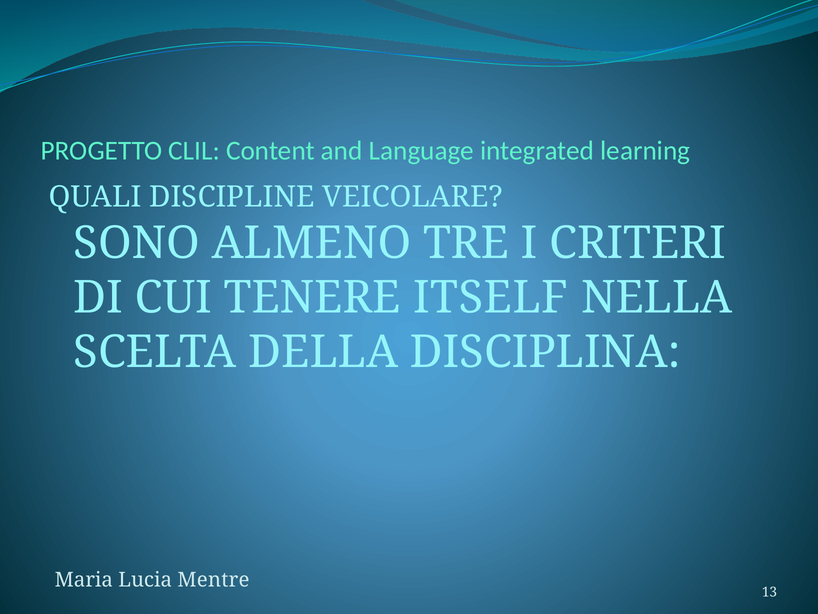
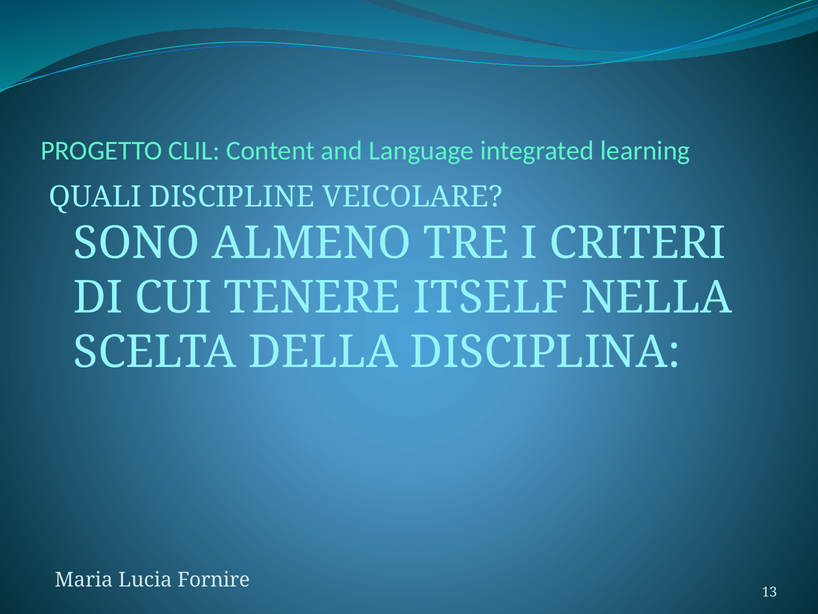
Mentre: Mentre -> Fornire
